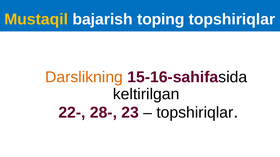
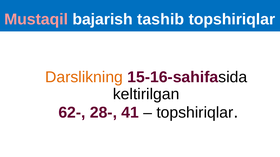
Mustaqil colour: yellow -> pink
toping: toping -> tashib
22-: 22- -> 62-
23: 23 -> 41
